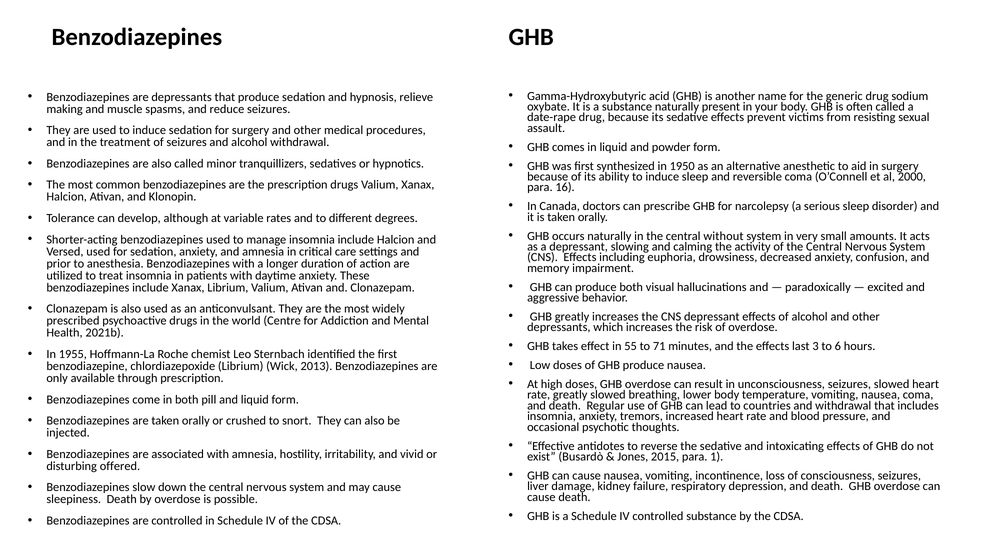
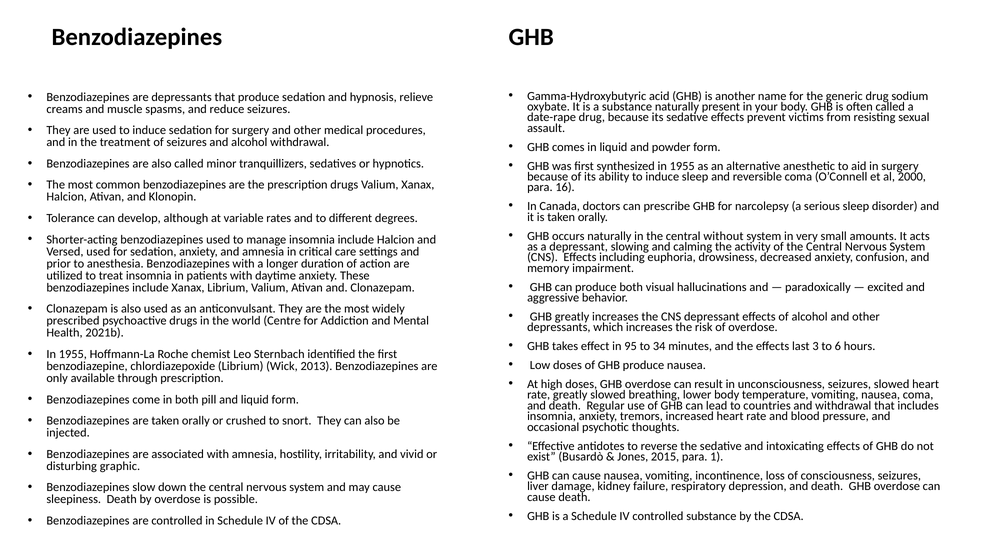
making: making -> creams
synthesized in 1950: 1950 -> 1955
55: 55 -> 95
71: 71 -> 34
offered: offered -> graphic
